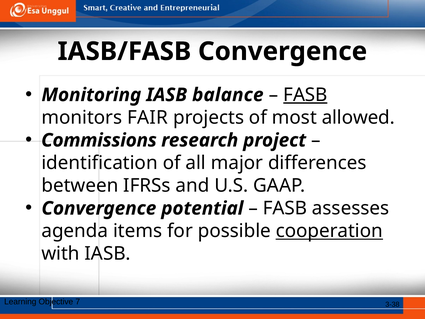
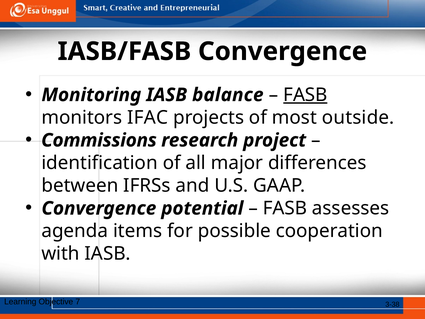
FAIR: FAIR -> IFAC
allowed: allowed -> outside
cooperation underline: present -> none
